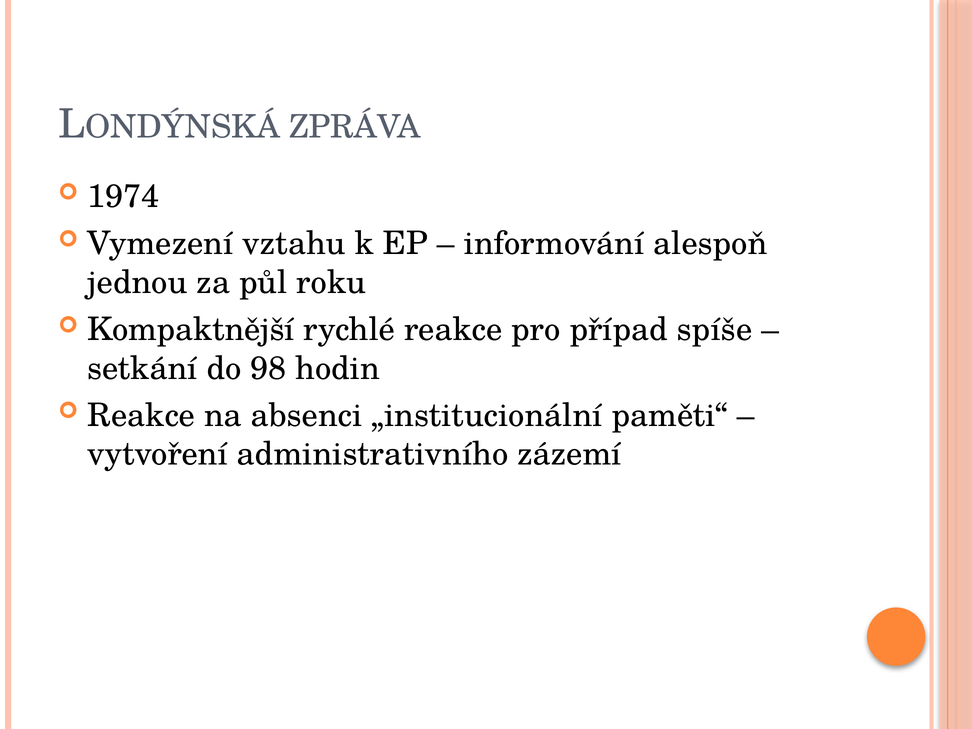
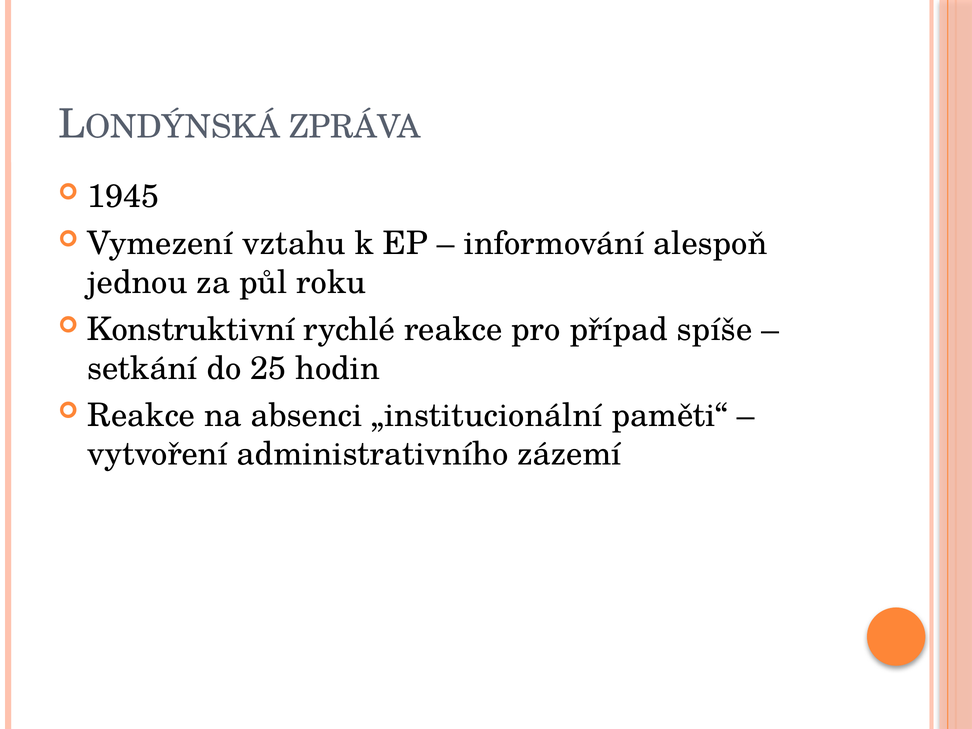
1974: 1974 -> 1945
Kompaktnější: Kompaktnější -> Konstruktivní
98: 98 -> 25
